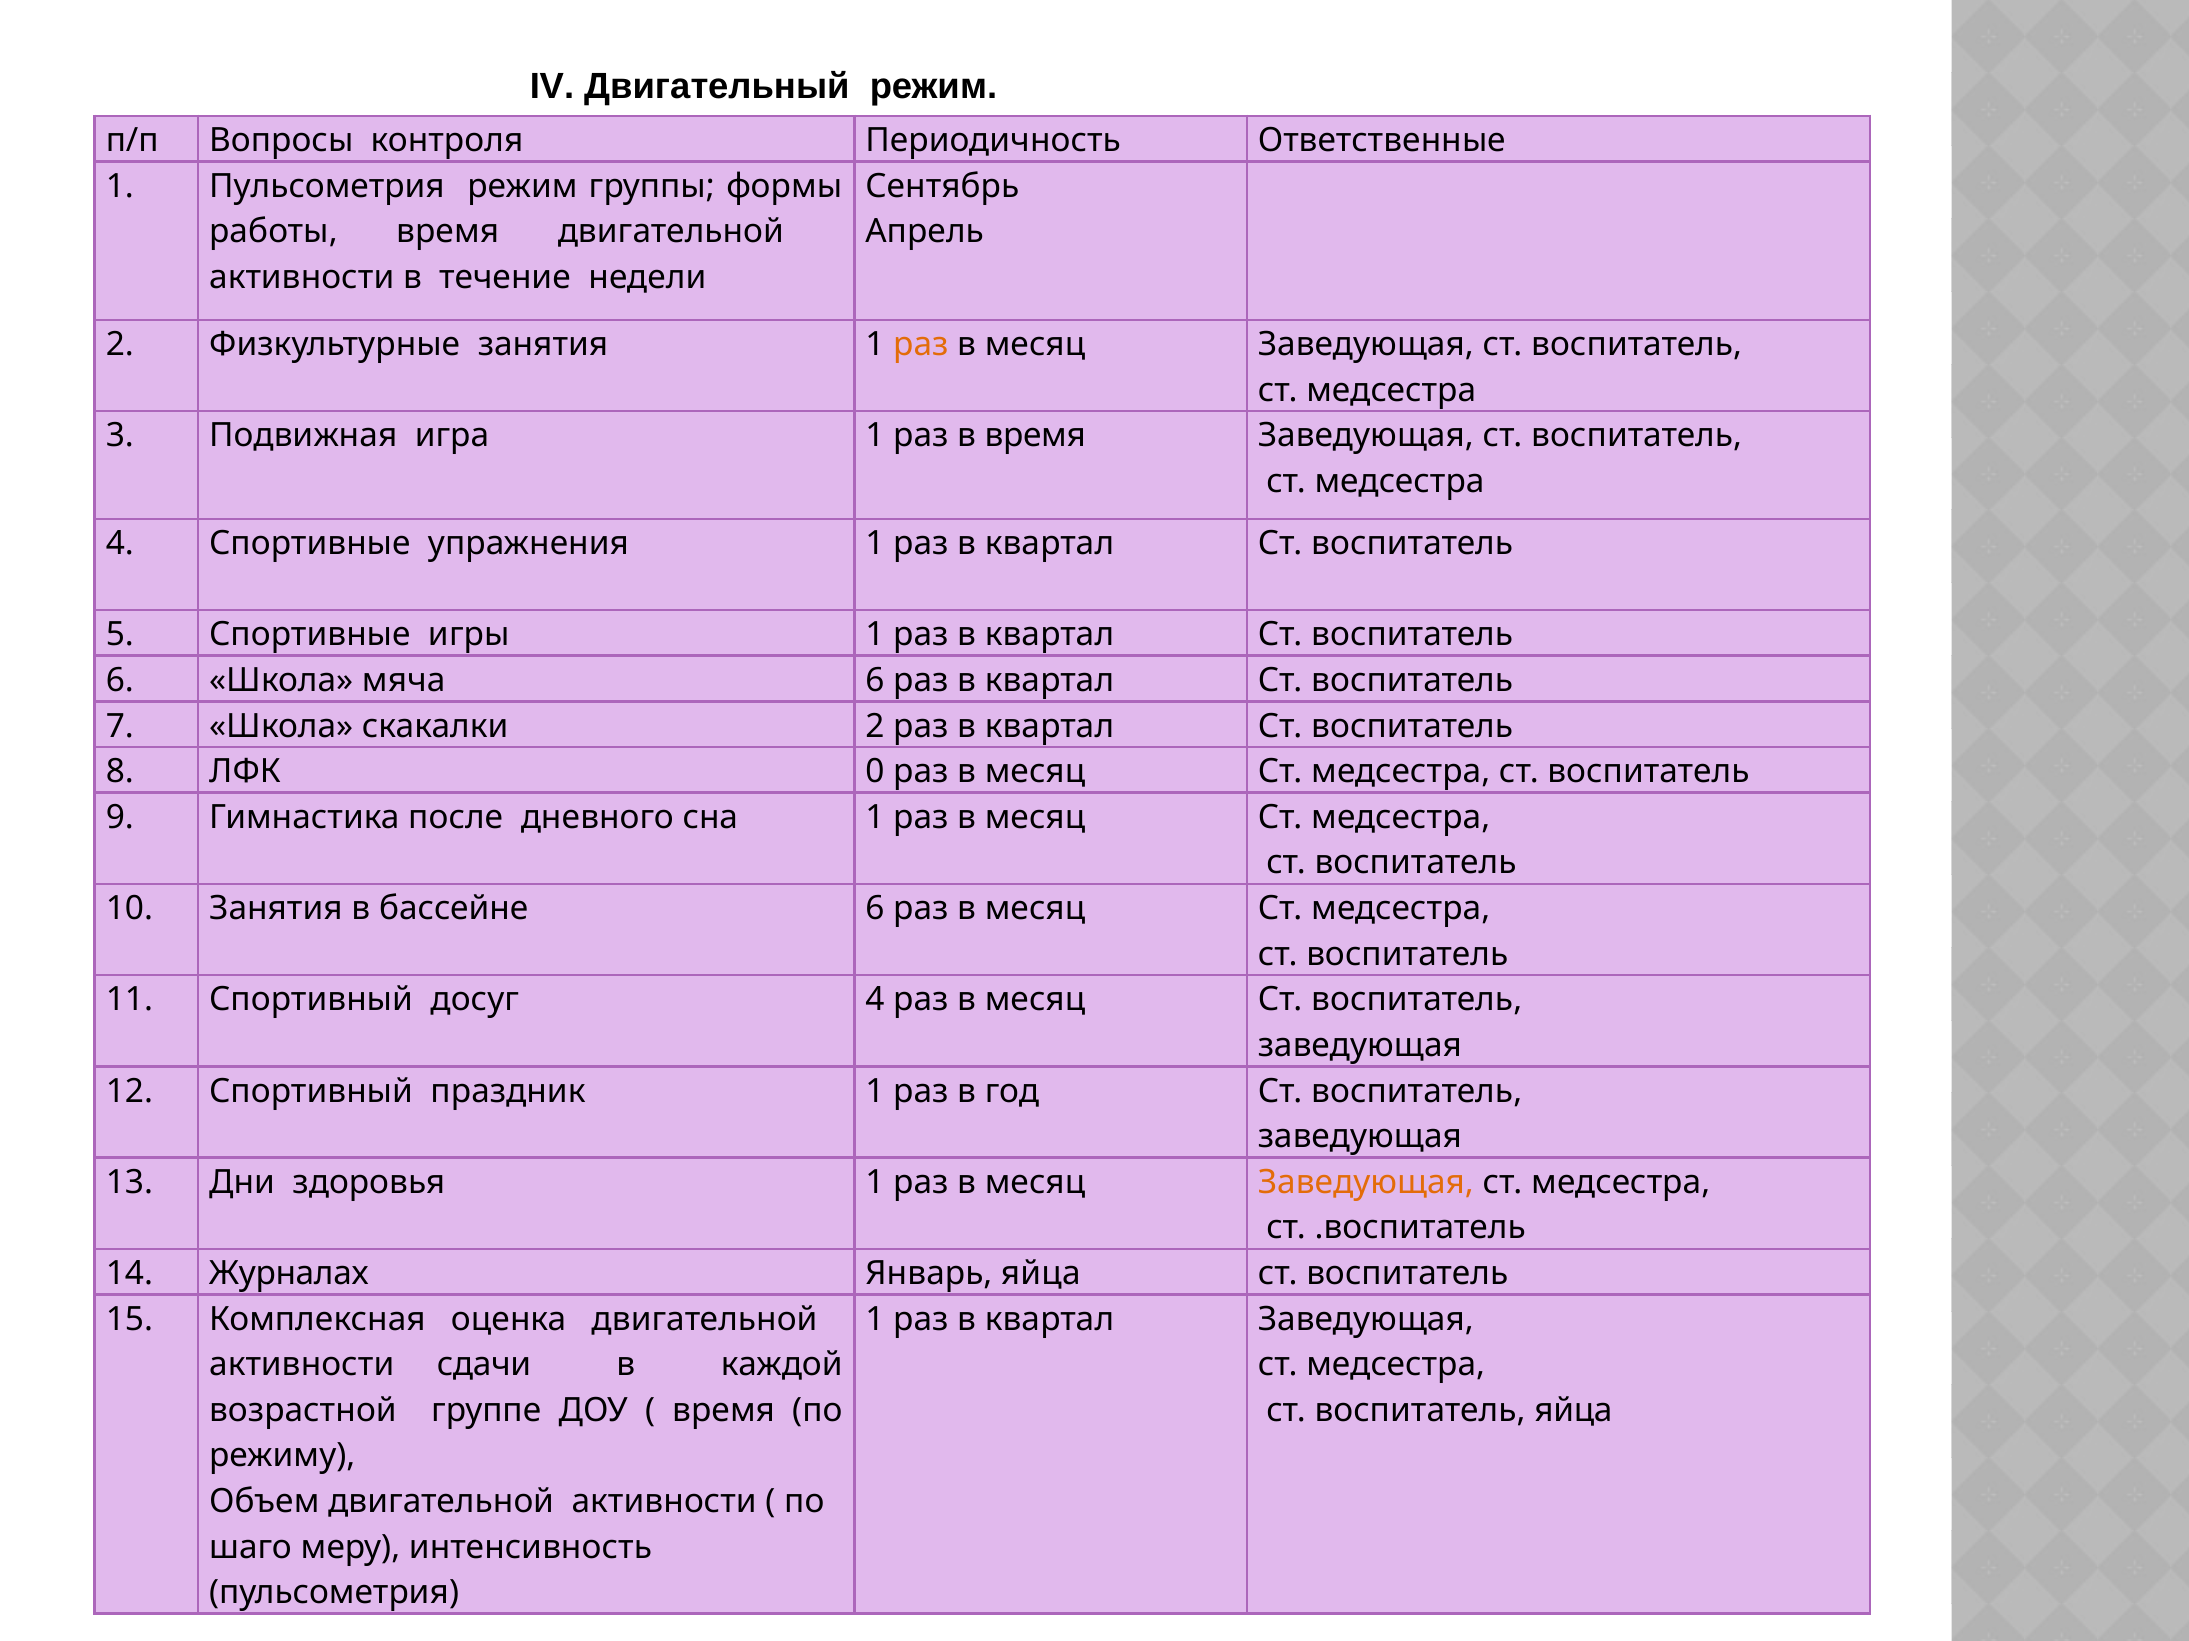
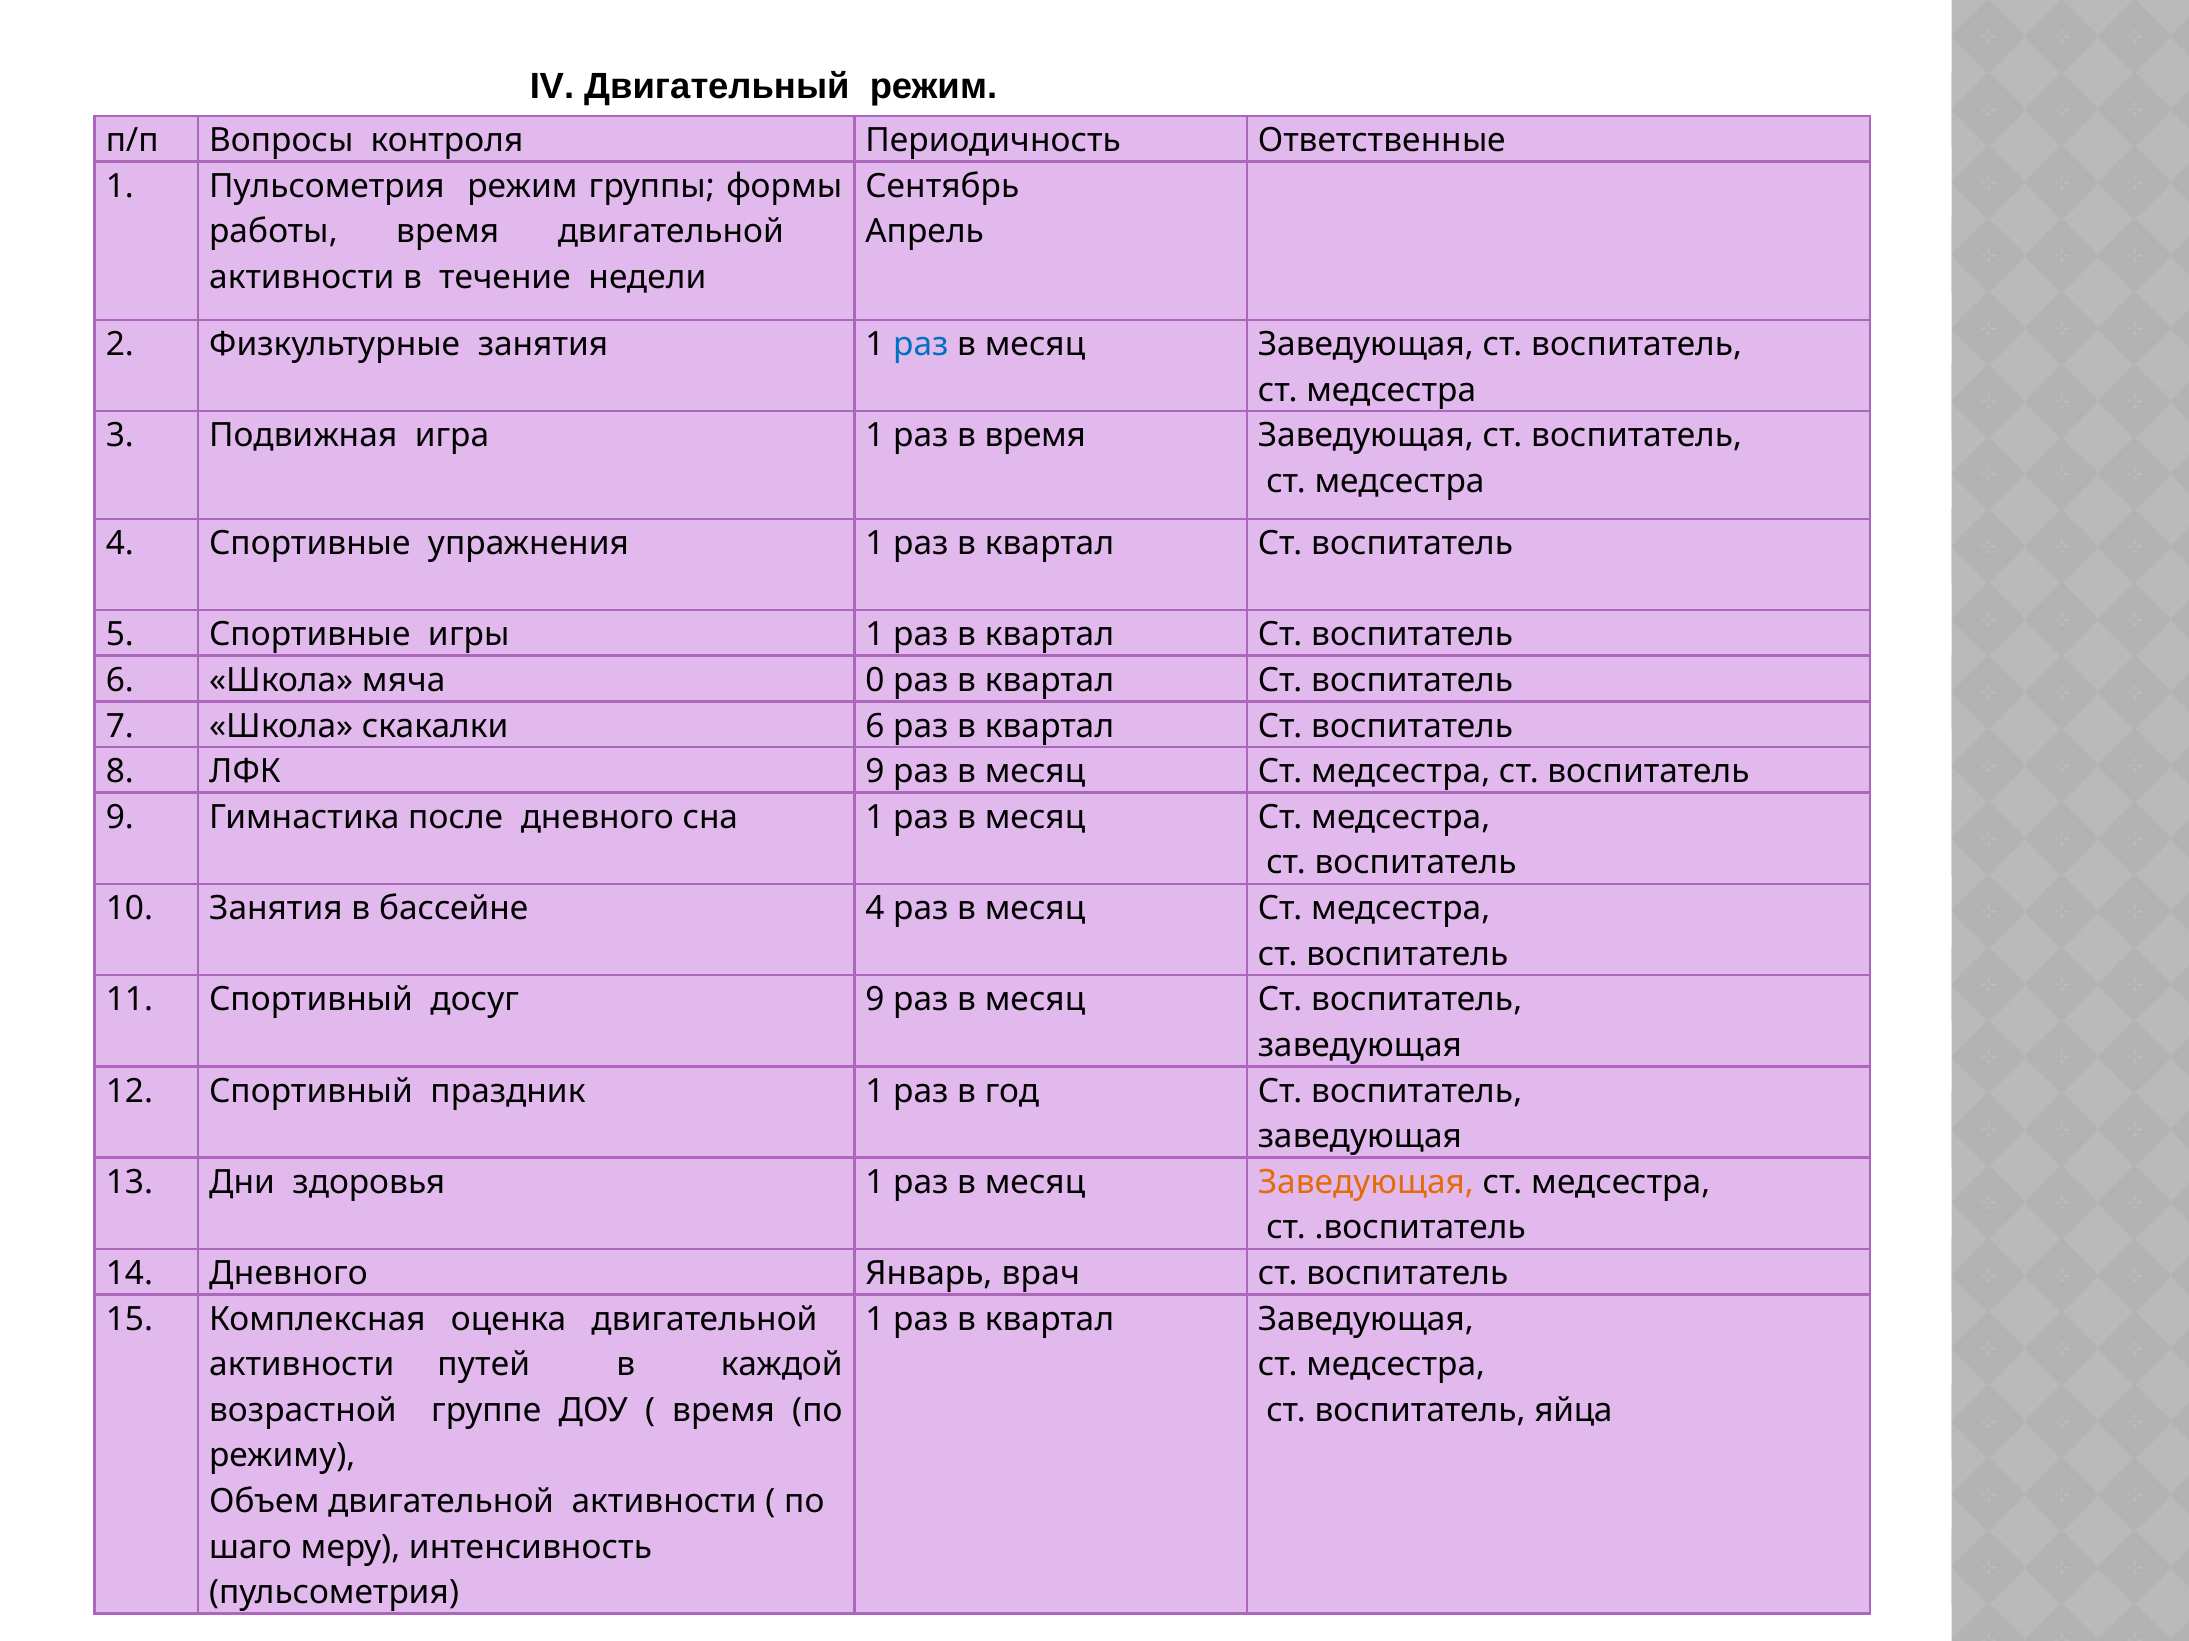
раз at (921, 345) colour: orange -> blue
мяча 6: 6 -> 0
скакалки 2: 2 -> 6
ЛФК 0: 0 -> 9
бассейне 6: 6 -> 4
досуг 4: 4 -> 9
14 Журналах: Журналах -> Дневного
Январь яйца: яйца -> врач
сдачи: сдачи -> путей
